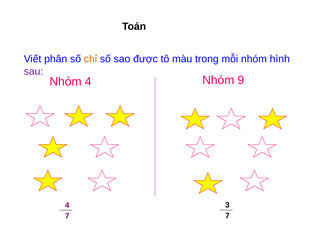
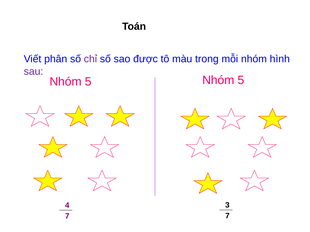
chỉ colour: orange -> purple
4 at (88, 82): 4 -> 5
9 at (241, 80): 9 -> 5
